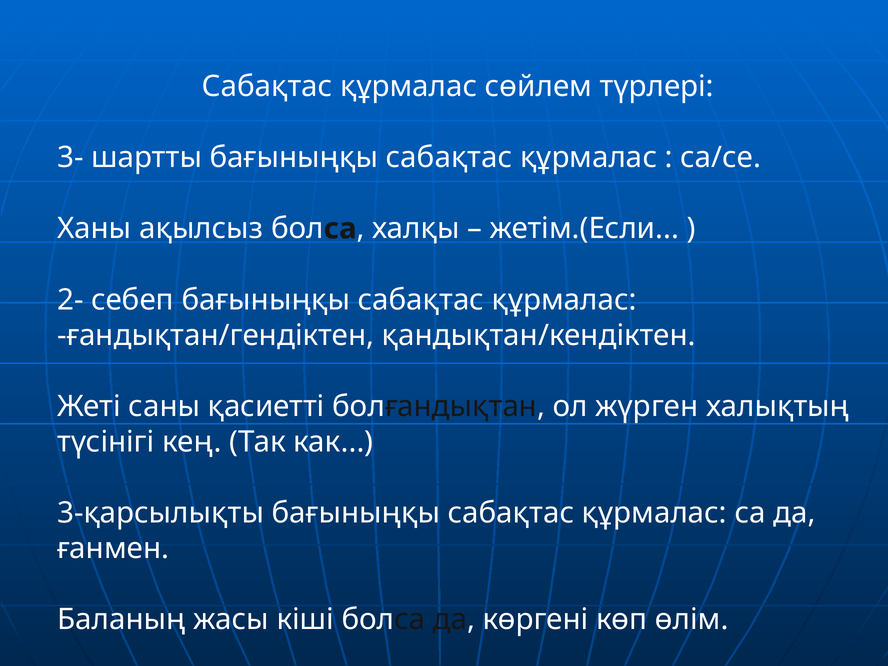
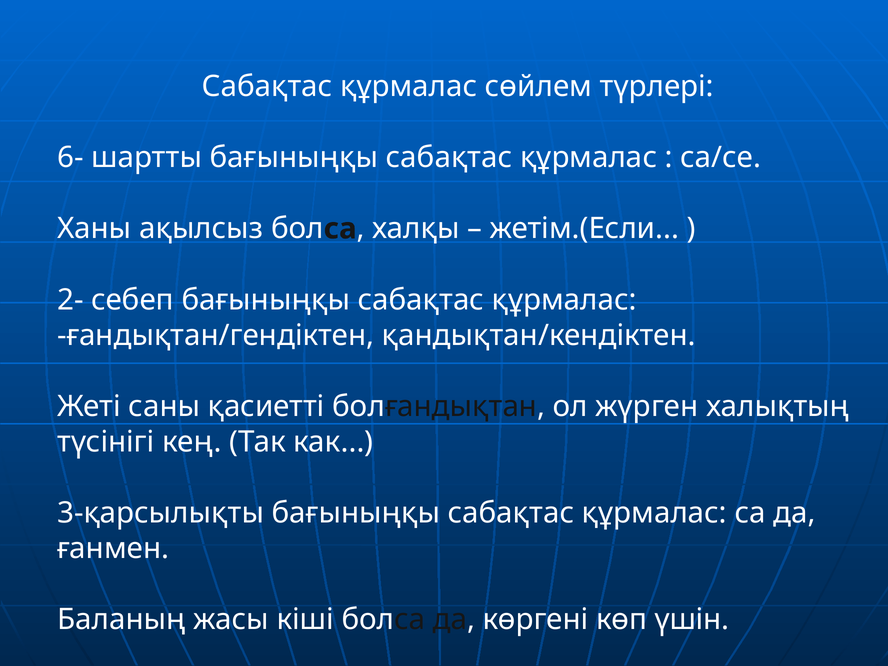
3-: 3- -> 6-
өлім: өлім -> үшін
